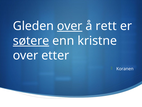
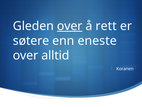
søtere underline: present -> none
kristne: kristne -> eneste
etter: etter -> alltid
